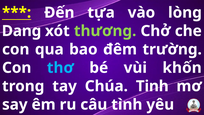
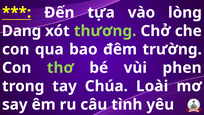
thơ colour: light blue -> light green
khốn: khốn -> phen
Tinh: Tinh -> Loài
